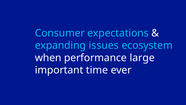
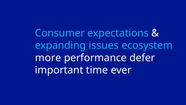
when: when -> more
large: large -> defer
